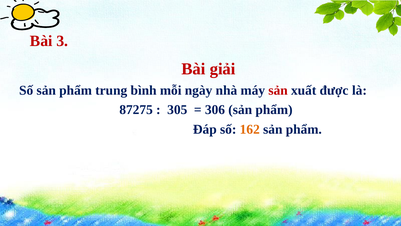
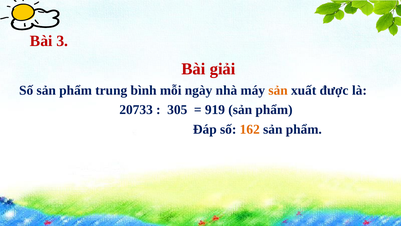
sản at (278, 90) colour: red -> orange
87275: 87275 -> 20733
306: 306 -> 919
